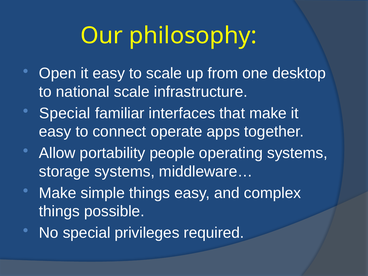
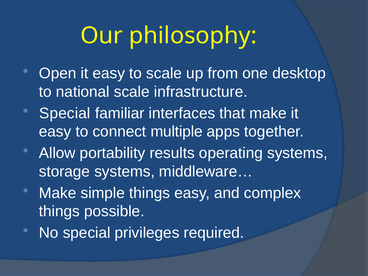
operate: operate -> multiple
people: people -> results
